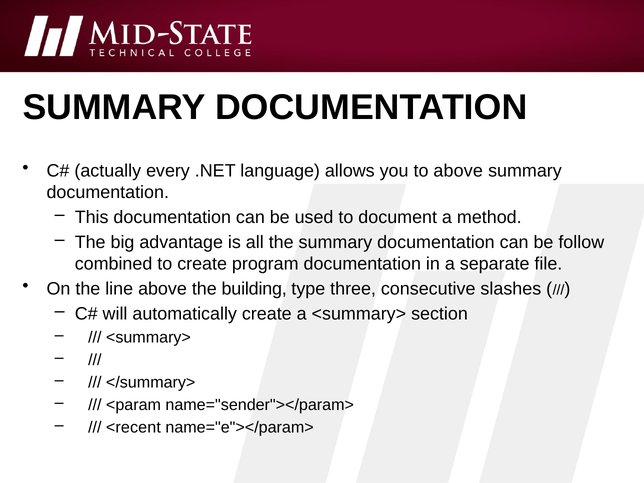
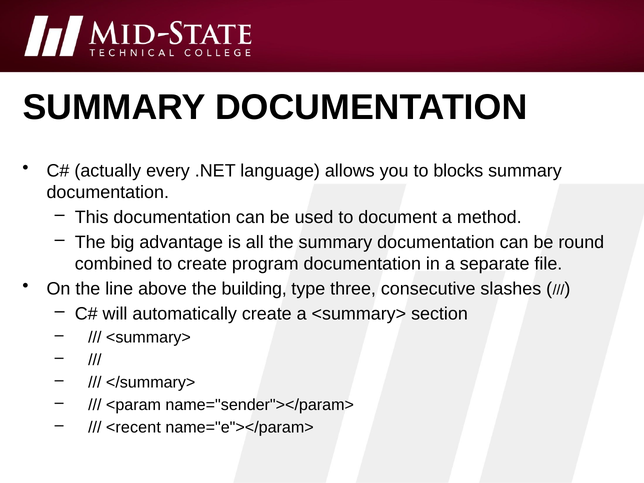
to above: above -> blocks
follow: follow -> round
